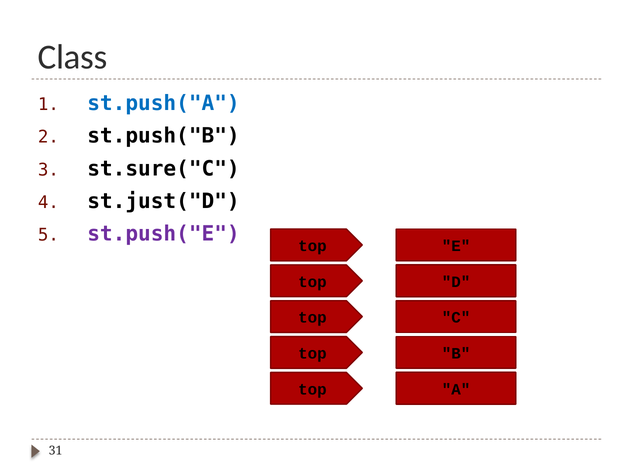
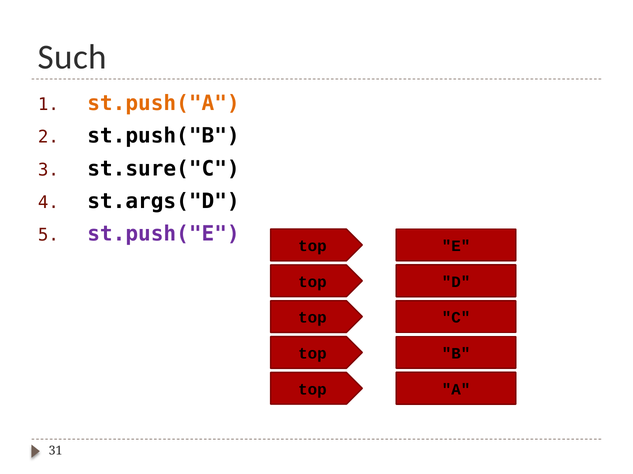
Class: Class -> Such
st.push("A colour: blue -> orange
st.just("D: st.just("D -> st.args("D
